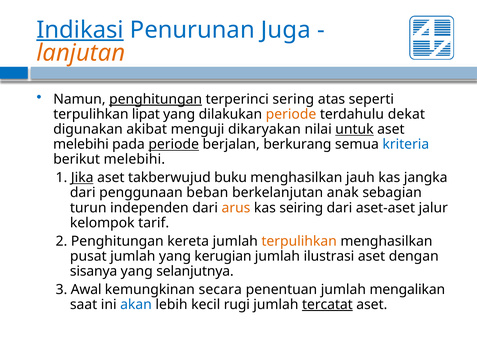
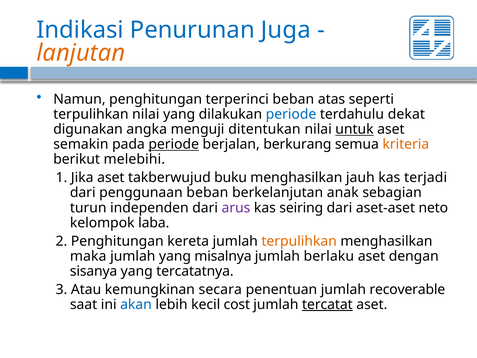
Indikasi underline: present -> none
penghitungan at (156, 99) underline: present -> none
terperinci sering: sering -> beban
terpulihkan lipat: lipat -> nilai
periode at (291, 114) colour: orange -> blue
akibat: akibat -> angka
dikaryakan: dikaryakan -> ditentukan
melebihi at (81, 144): melebihi -> semakin
kriteria colour: blue -> orange
Jika underline: present -> none
jangka: jangka -> terjadi
arus colour: orange -> purple
jalur: jalur -> neto
tarif: tarif -> laba
pusat: pusat -> maka
kerugian: kerugian -> misalnya
ilustrasi: ilustrasi -> berlaku
selanjutnya: selanjutnya -> tercatatnya
Awal: Awal -> Atau
mengalikan: mengalikan -> recoverable
rugi: rugi -> cost
